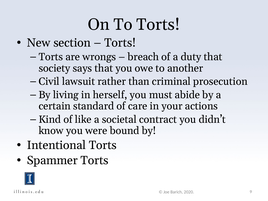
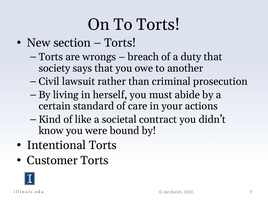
Spammer: Spammer -> Customer
